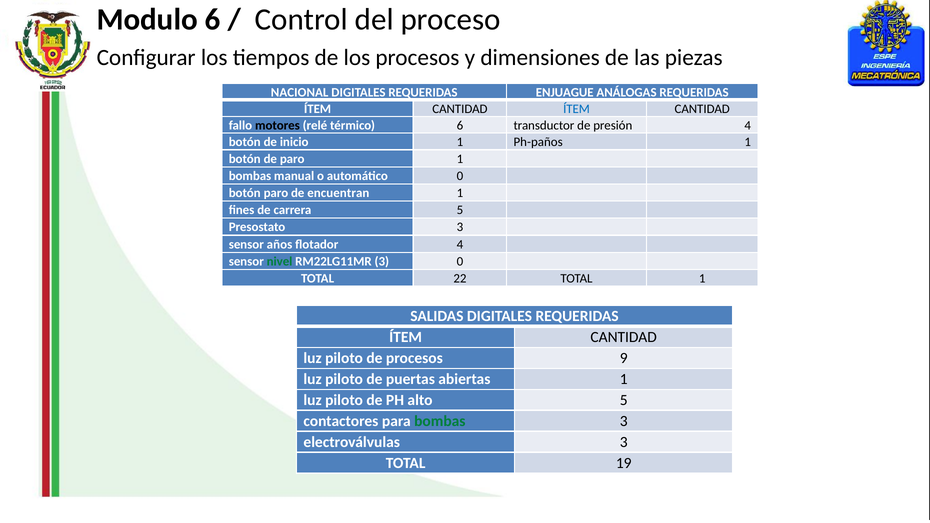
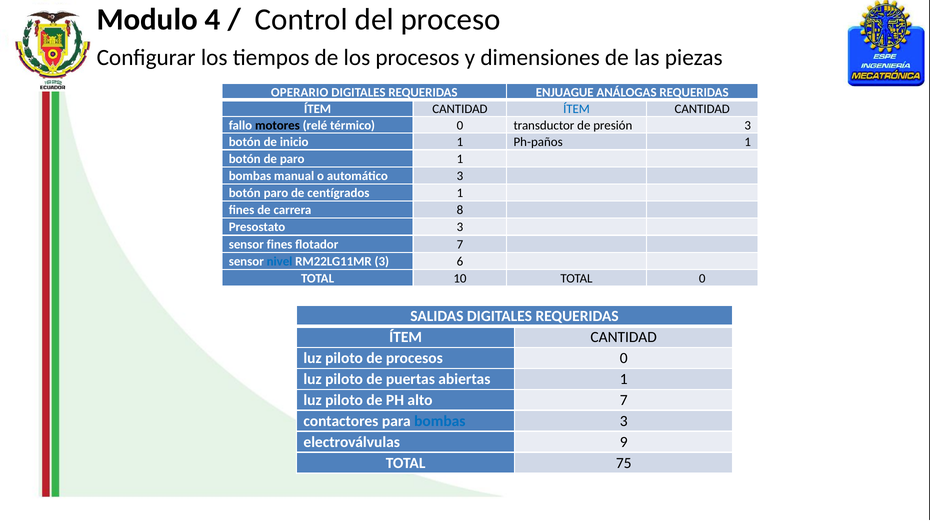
Modulo 6: 6 -> 4
NACIONAL: NACIONAL -> OPERARIO
térmico 6: 6 -> 0
presión 4: 4 -> 3
automático 0: 0 -> 3
encuentran: encuentran -> centígrados
carrera 5: 5 -> 8
sensor años: años -> fines
flotador 4: 4 -> 7
nivel colour: green -> blue
3 0: 0 -> 6
22: 22 -> 10
TOTAL 1: 1 -> 0
procesos 9: 9 -> 0
alto 5: 5 -> 7
bombas at (440, 421) colour: green -> blue
electroválvulas 3: 3 -> 9
19: 19 -> 75
